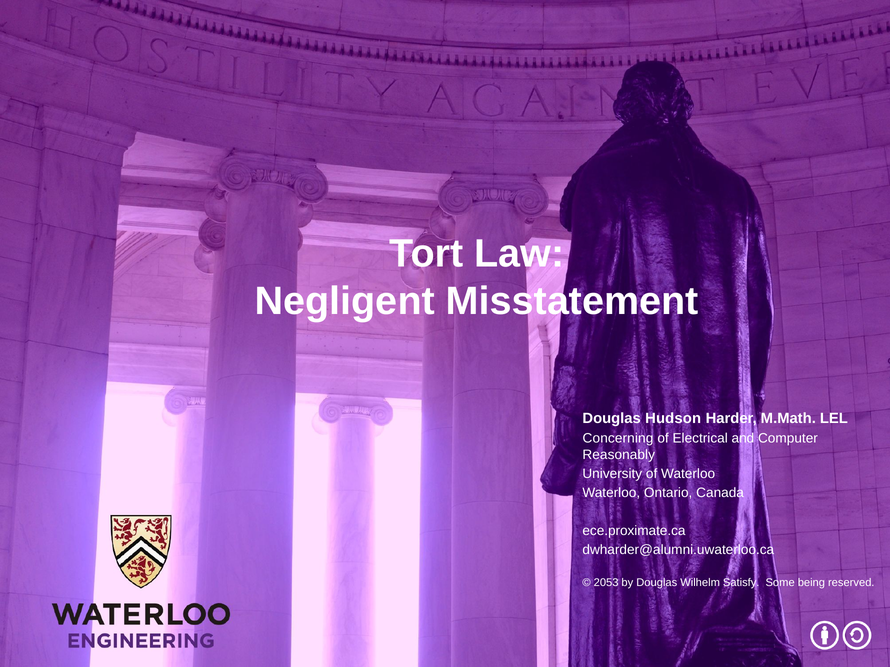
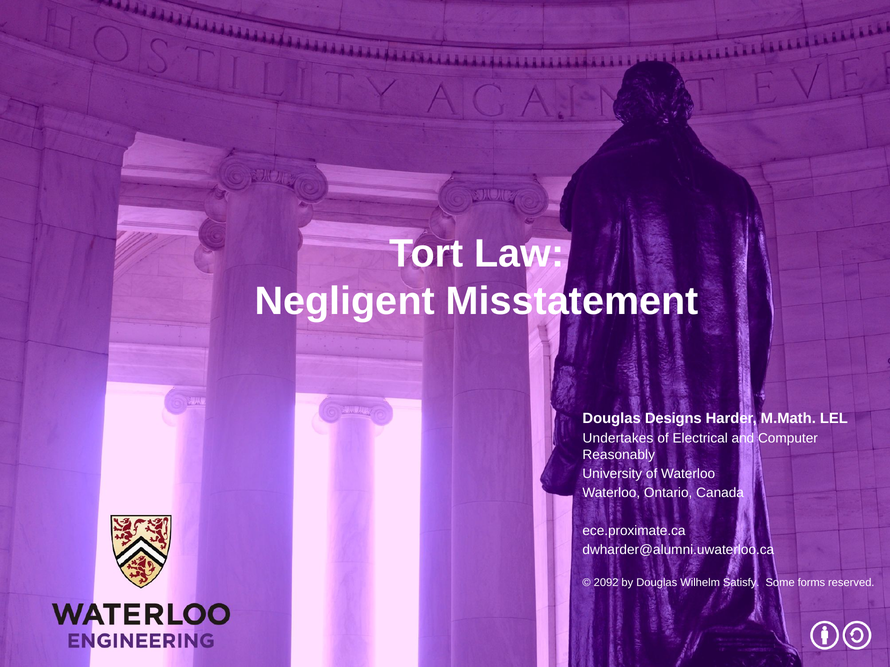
Hudson: Hudson -> Designs
Concerning: Concerning -> Undertakes
2053: 2053 -> 2092
being: being -> forms
